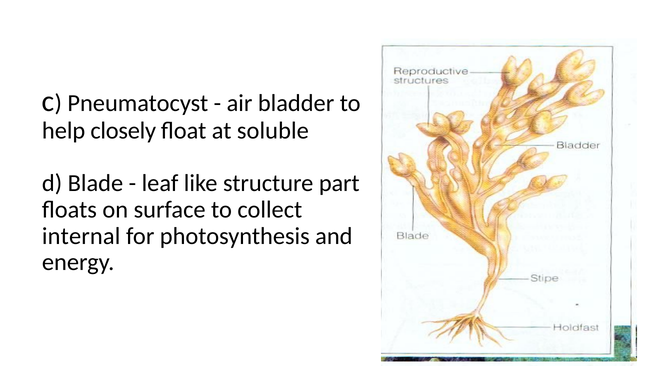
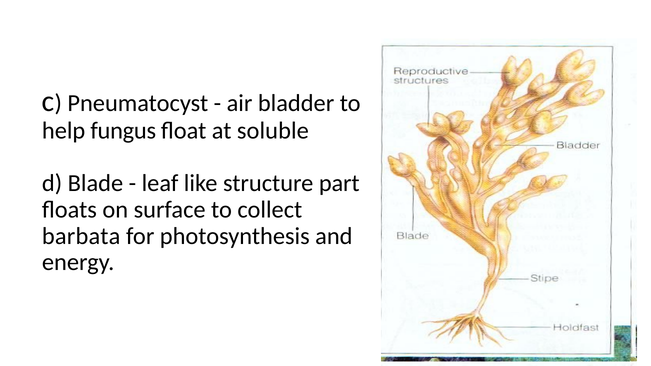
closely: closely -> fungus
internal: internal -> barbata
